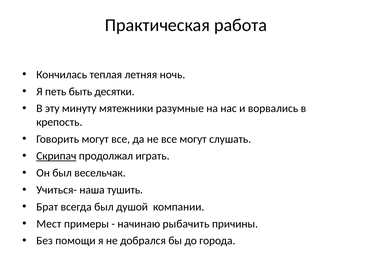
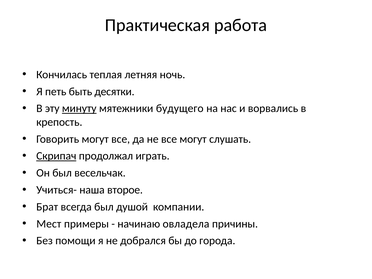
минуту underline: none -> present
разумные: разумные -> будущего
тушить: тушить -> второе
рыбачить: рыбачить -> овладела
